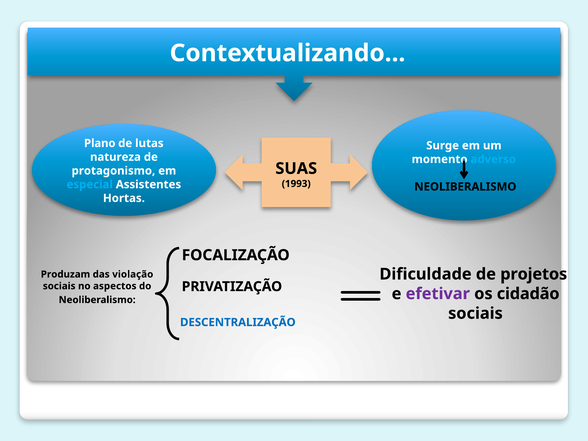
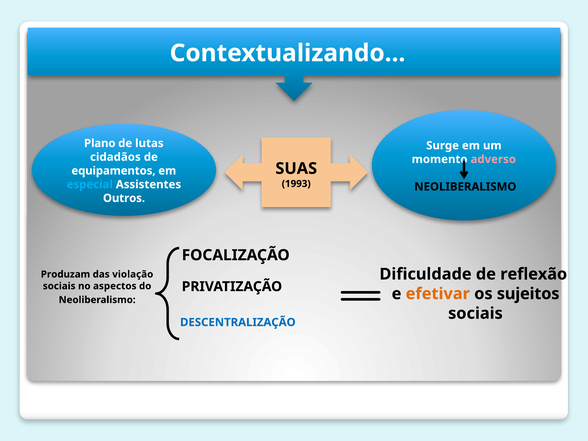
natureza: natureza -> cidadãos
adverso colour: light blue -> pink
protagonismo: protagonismo -> equipamentos
Hortas: Hortas -> Outros
projetos: projetos -> reflexão
efetivar colour: purple -> orange
cidadão: cidadão -> sujeitos
